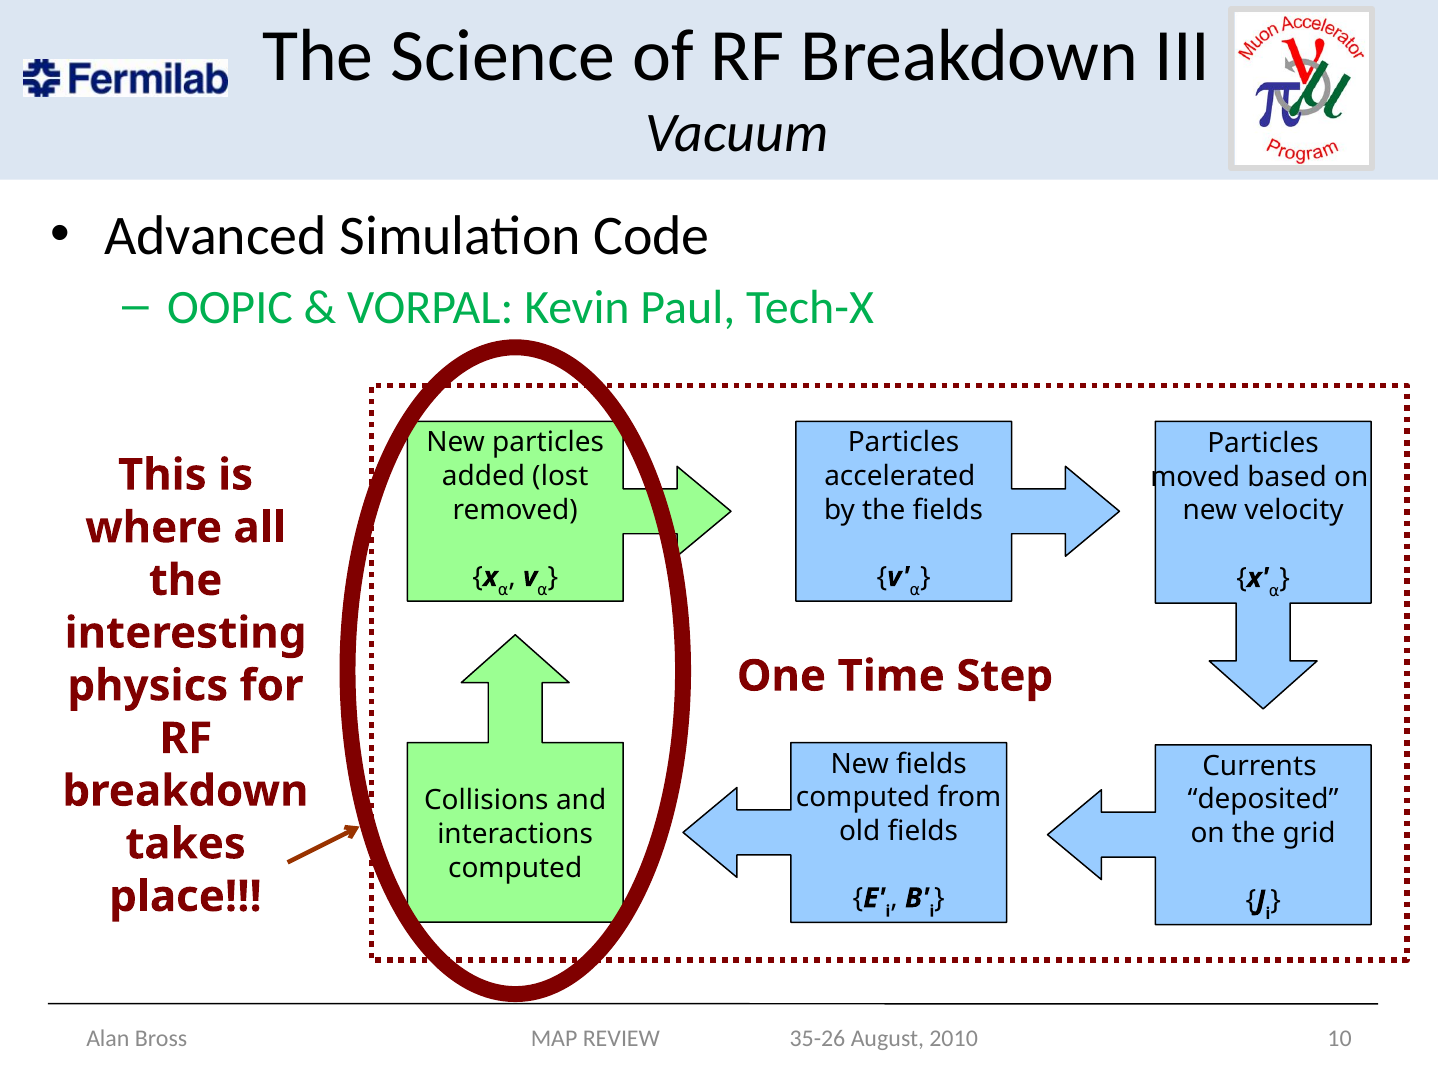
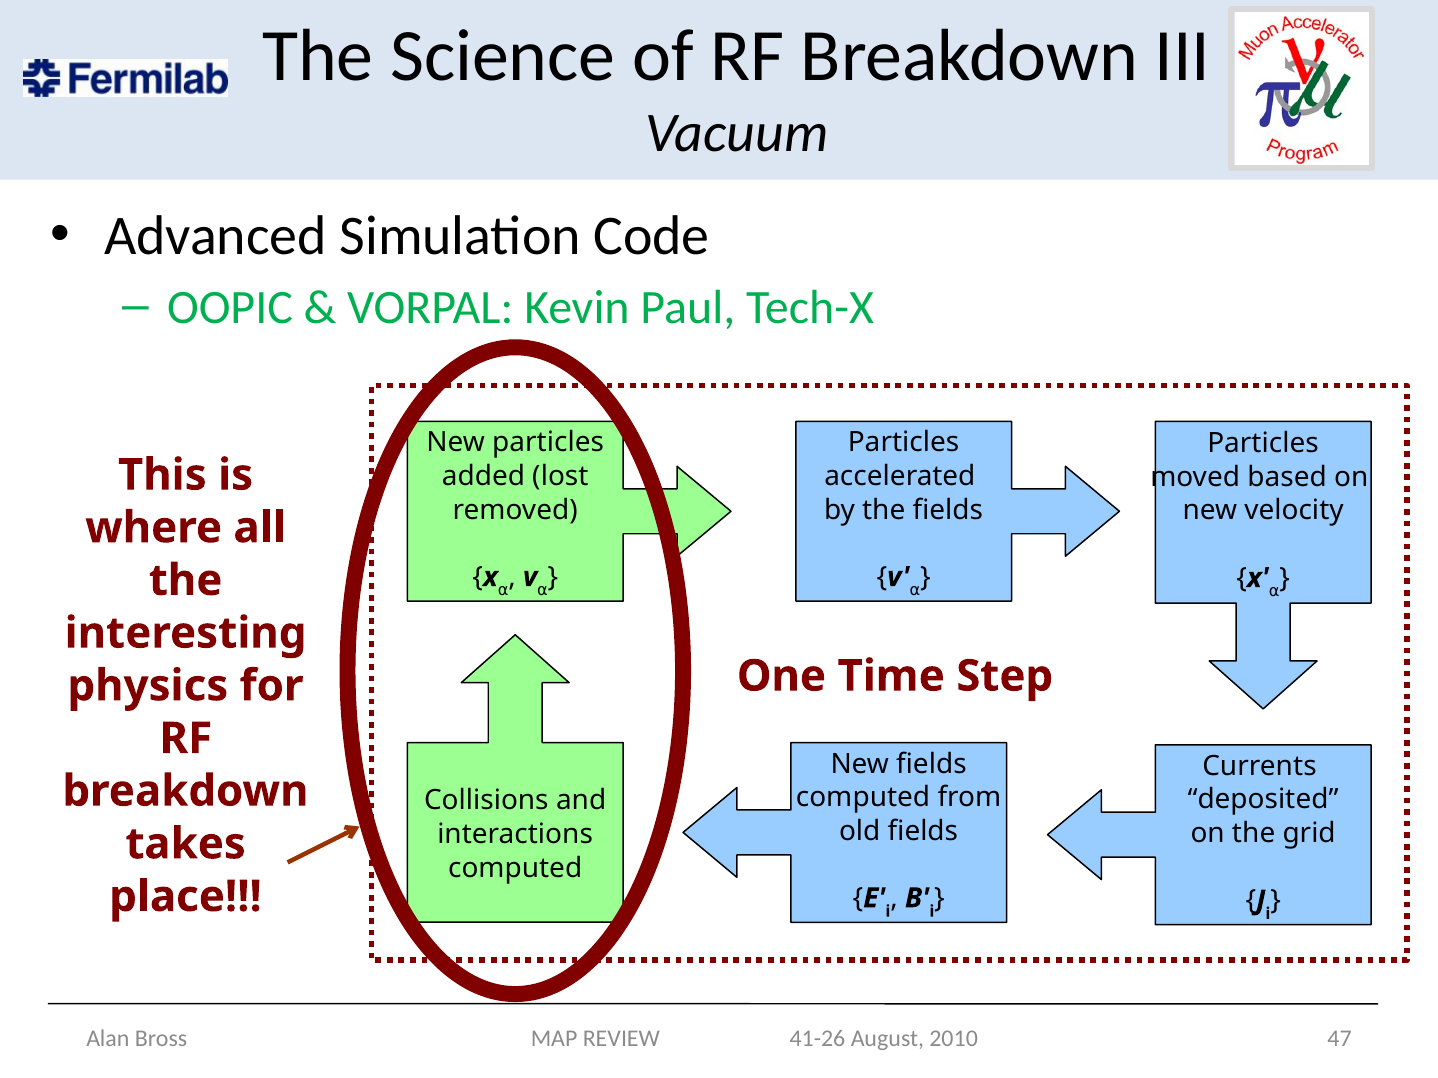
35-26: 35-26 -> 41-26
10: 10 -> 47
